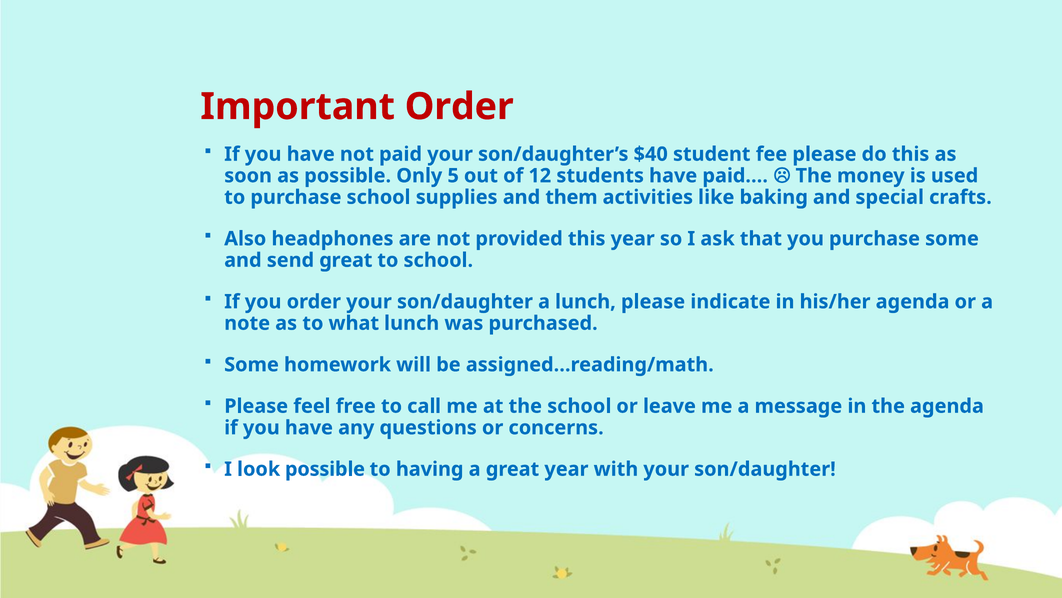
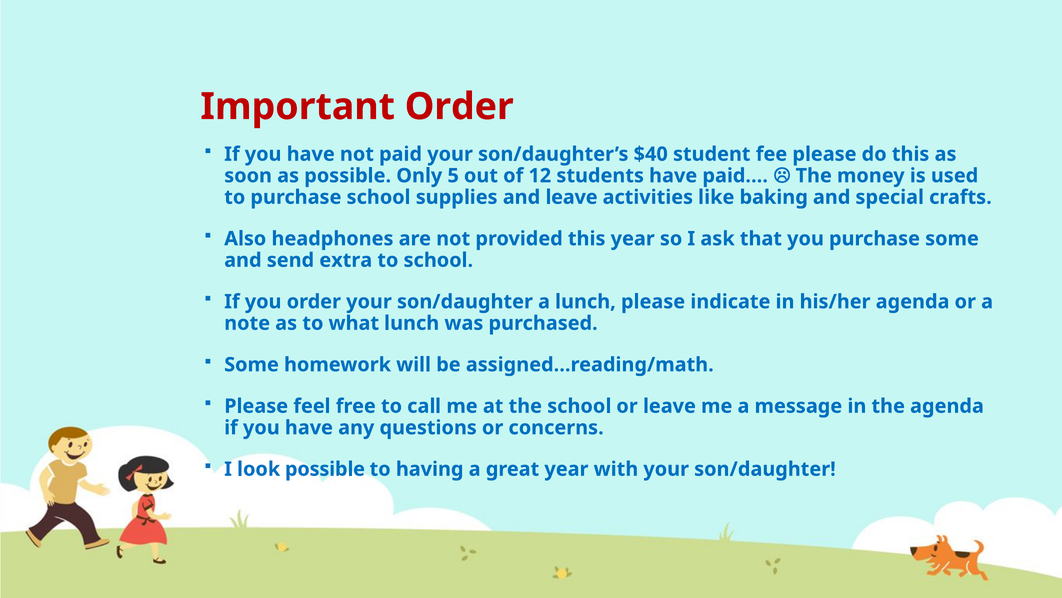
and them: them -> leave
send great: great -> extra
